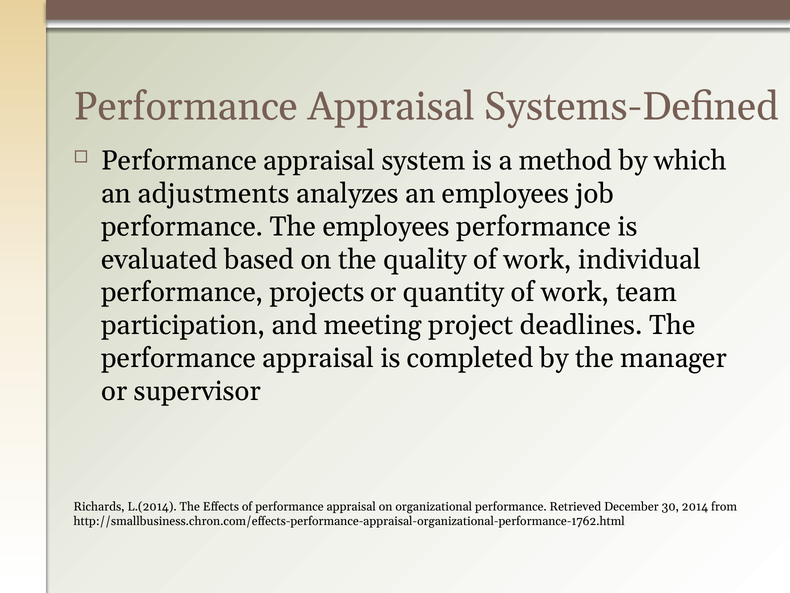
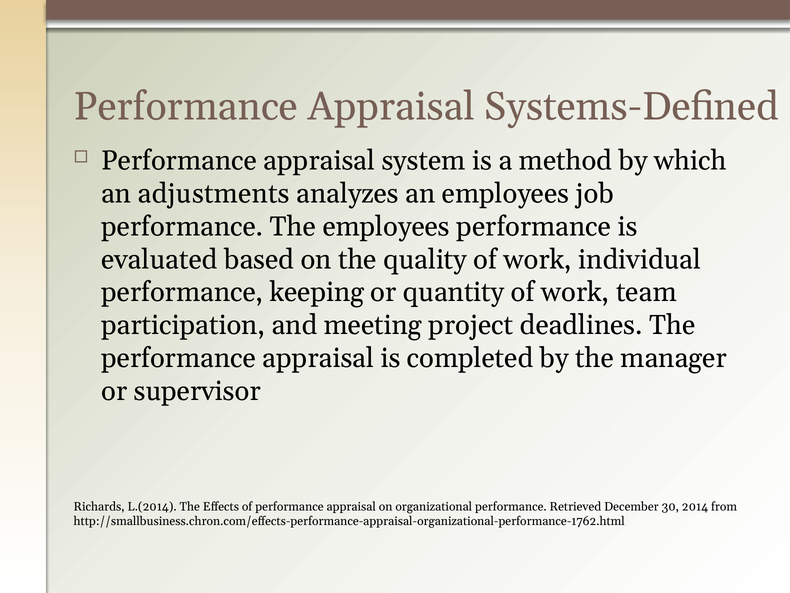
projects: projects -> keeping
